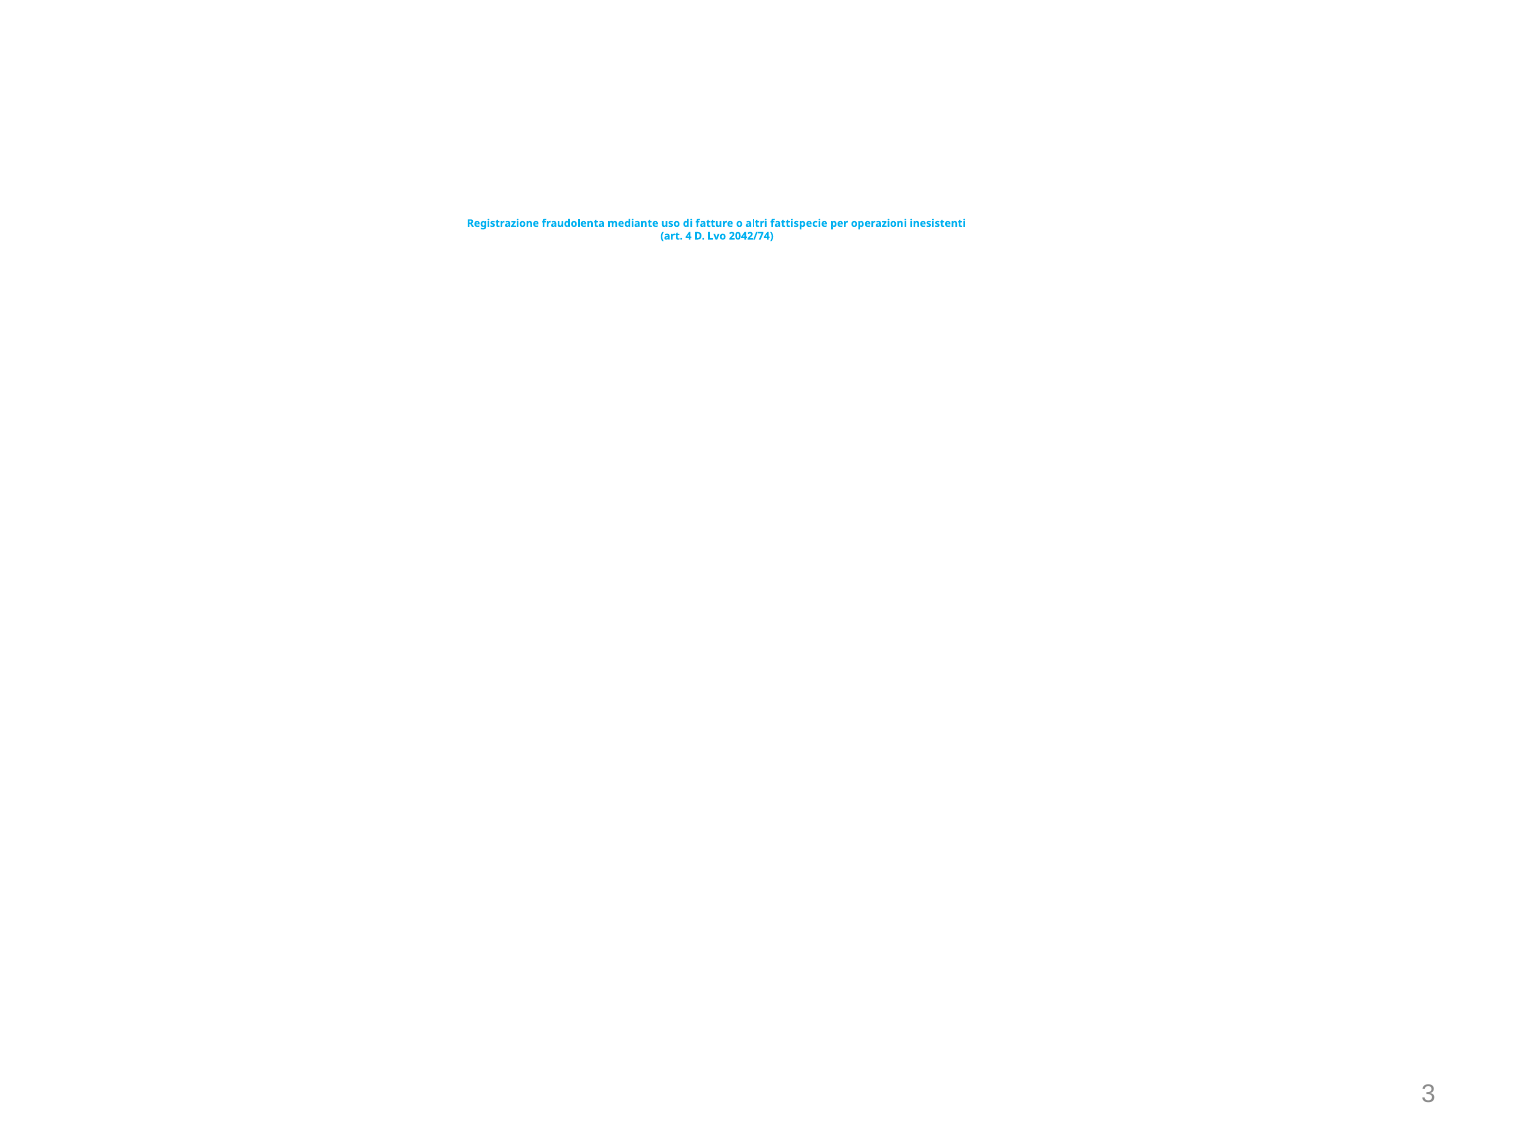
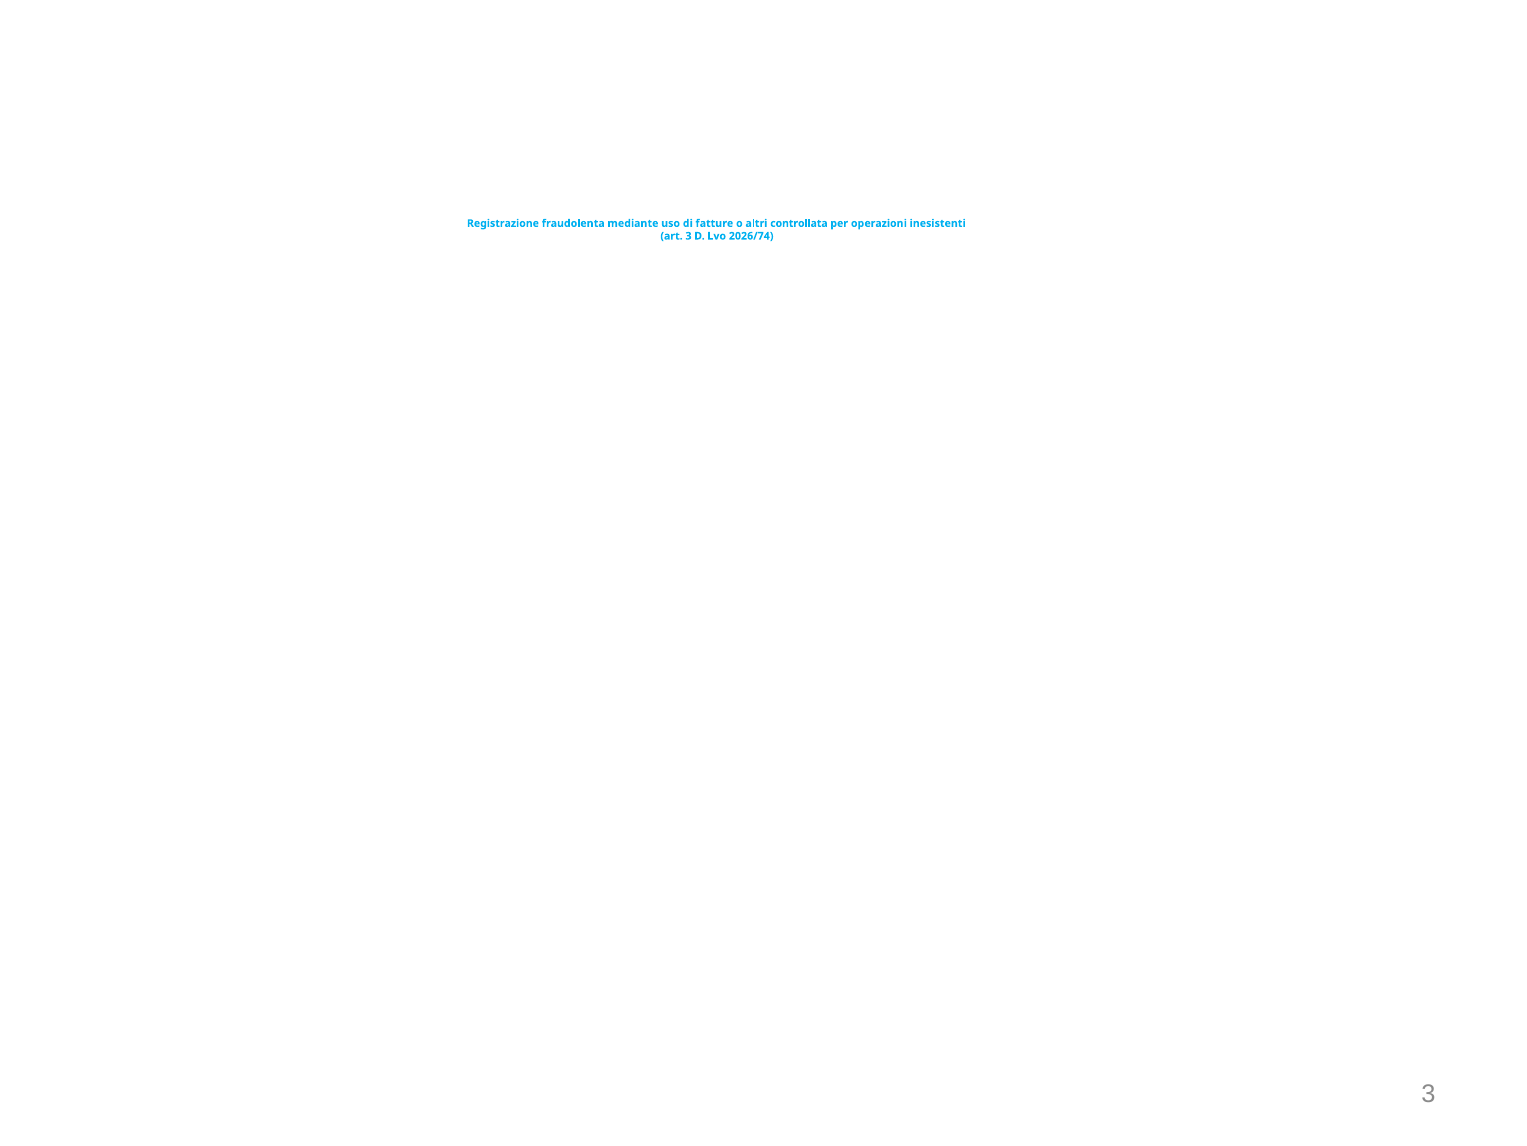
fattispecie: fattispecie -> controllata
art 4: 4 -> 3
2042/74: 2042/74 -> 2026/74
